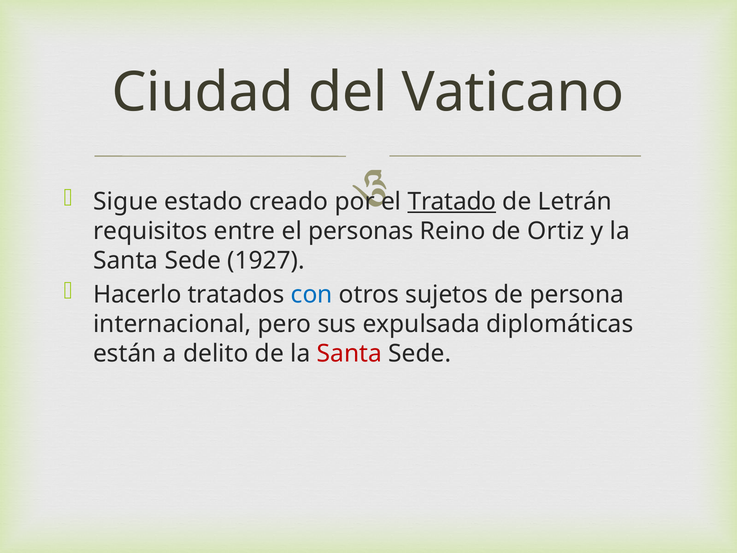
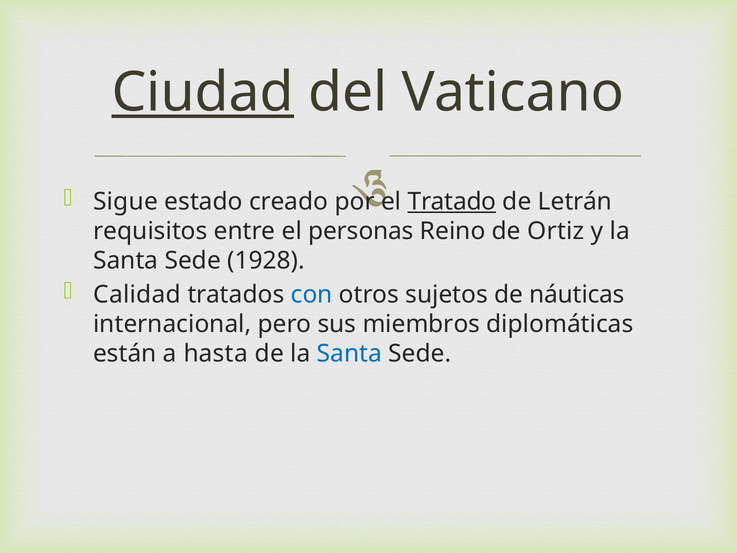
Ciudad underline: none -> present
1927: 1927 -> 1928
Hacerlo: Hacerlo -> Calidad
persona: persona -> náuticas
expulsada: expulsada -> miembros
delito: delito -> hasta
Santa at (349, 354) colour: red -> blue
